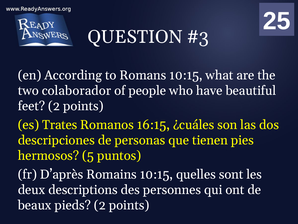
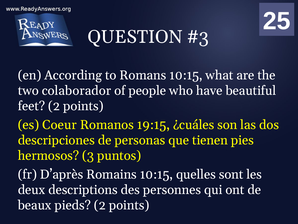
Trates: Trates -> Coeur
16:15: 16:15 -> 19:15
5: 5 -> 3
